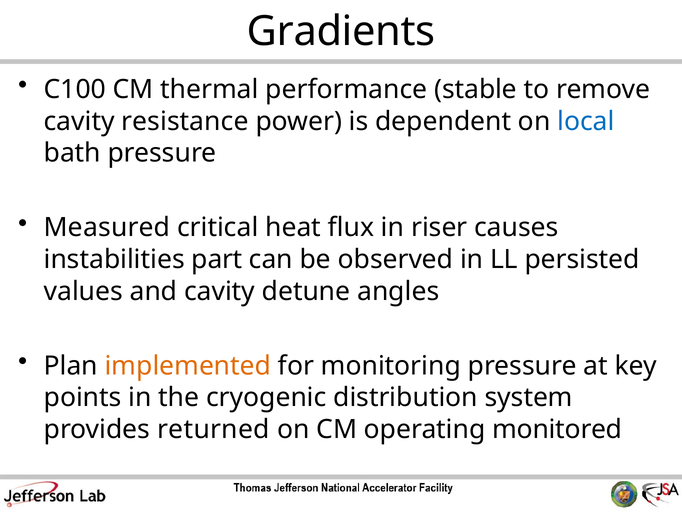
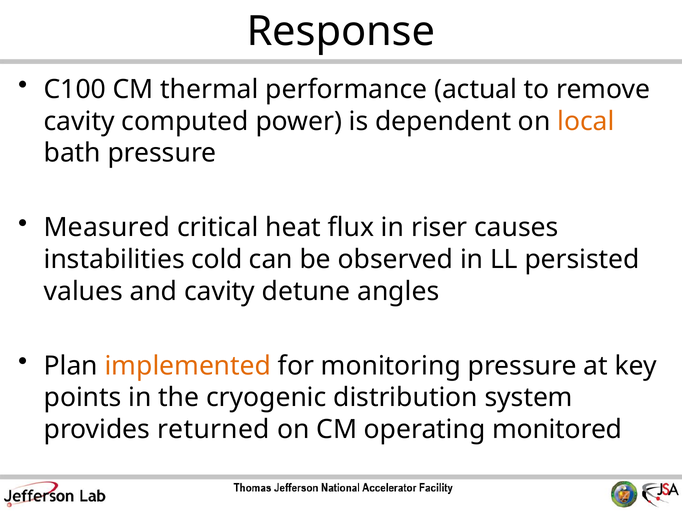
Gradients: Gradients -> Response
stable: stable -> actual
resistance: resistance -> computed
local colour: blue -> orange
part: part -> cold
